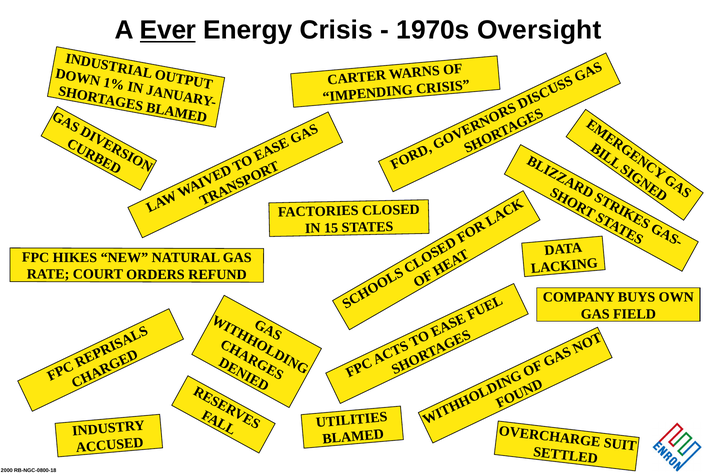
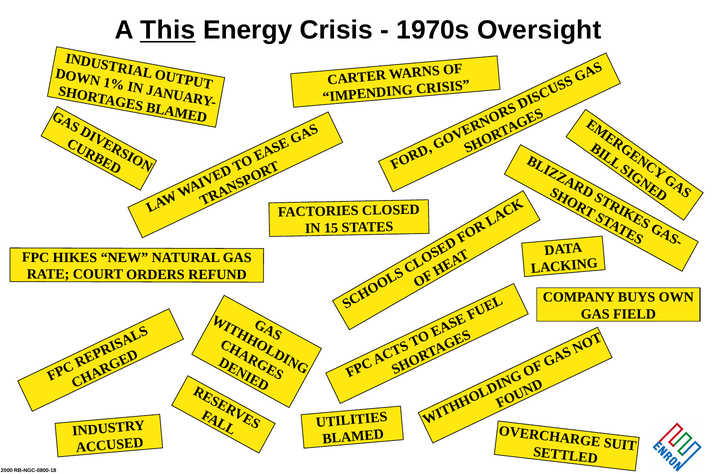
Ever: Ever -> This
